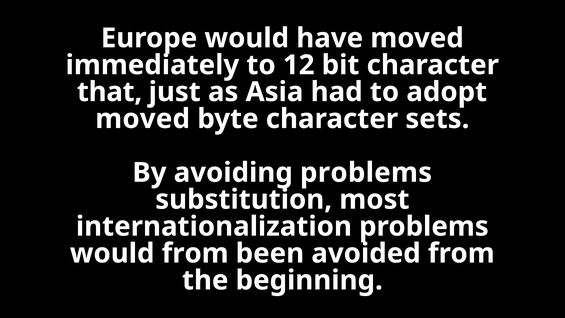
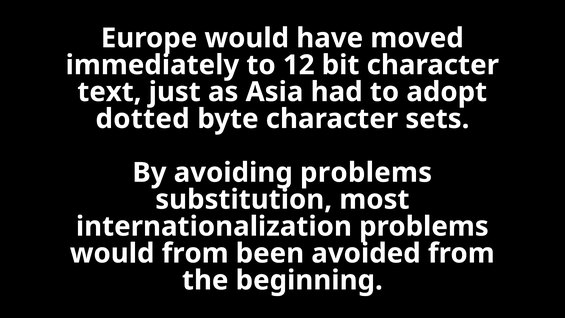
that: that -> text
moved at (143, 119): moved -> dotted
